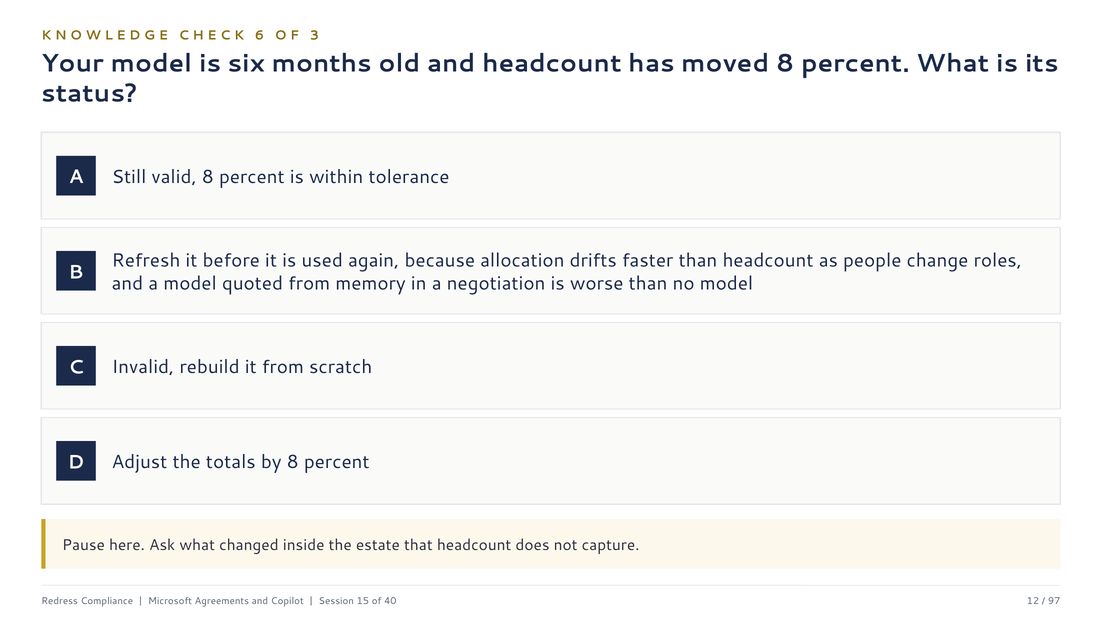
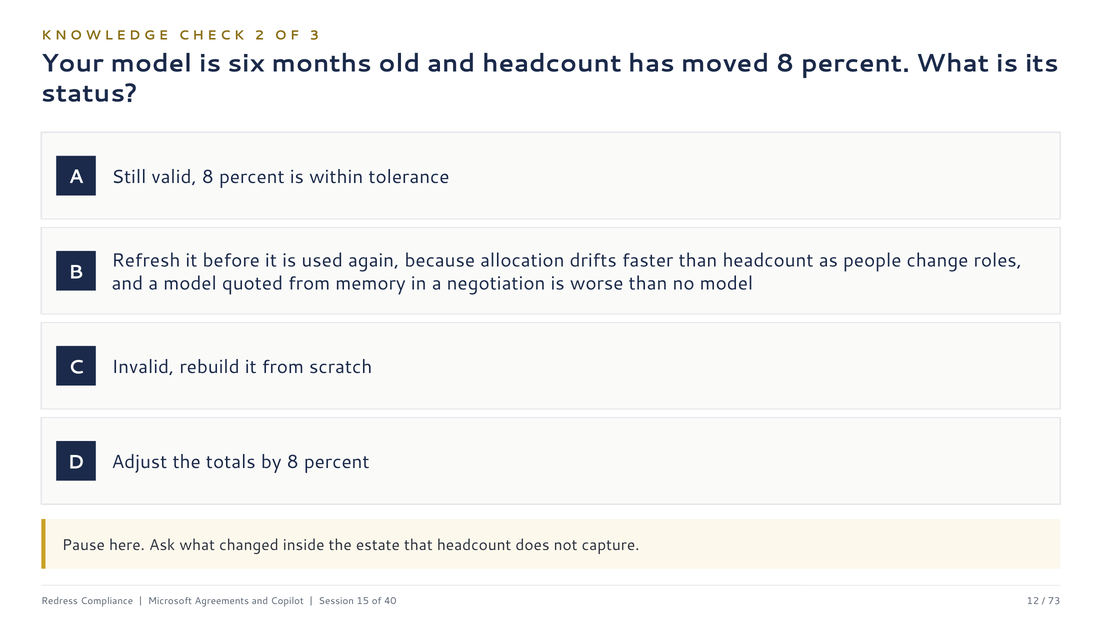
6: 6 -> 2
97: 97 -> 73
